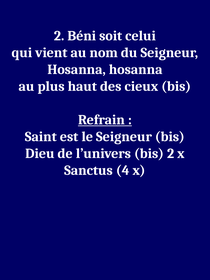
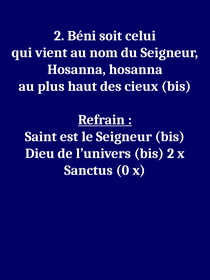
4: 4 -> 0
